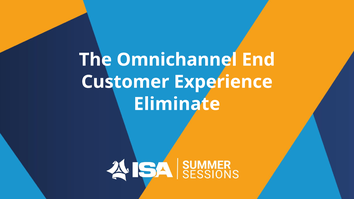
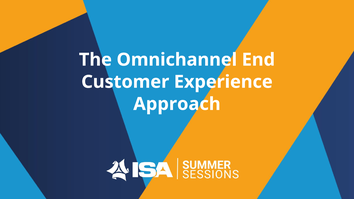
Eliminate: Eliminate -> Approach
